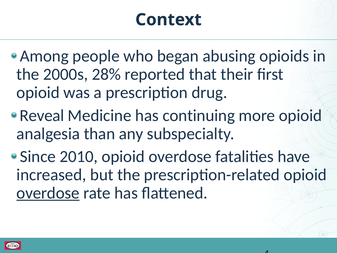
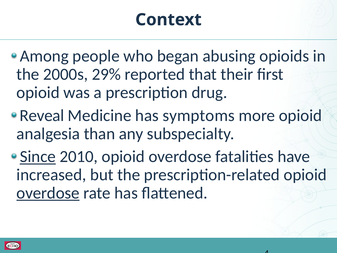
28%: 28% -> 29%
continuing: continuing -> symptoms
Since underline: none -> present
